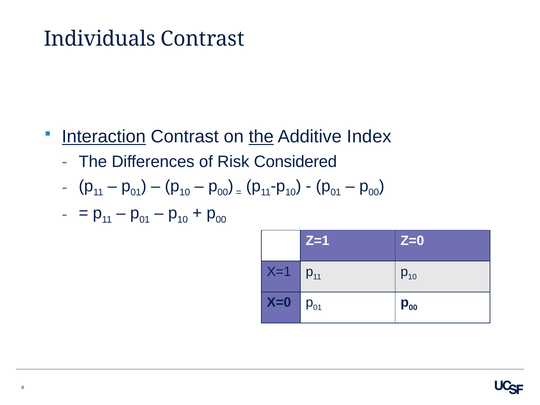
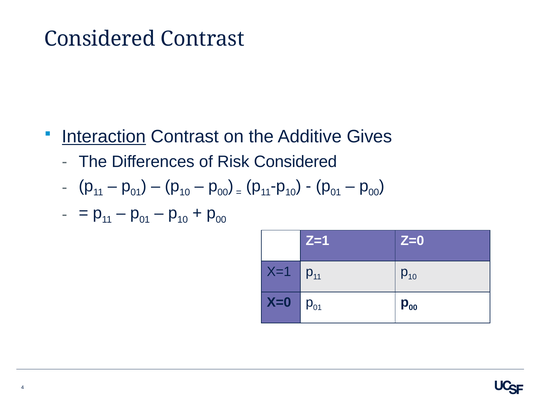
Individuals at (100, 39): Individuals -> Considered
the at (261, 137) underline: present -> none
Index: Index -> Gives
